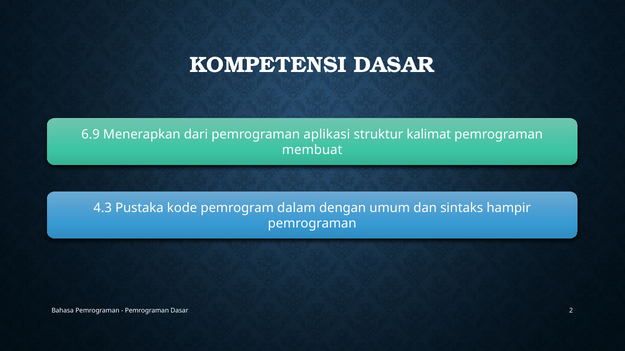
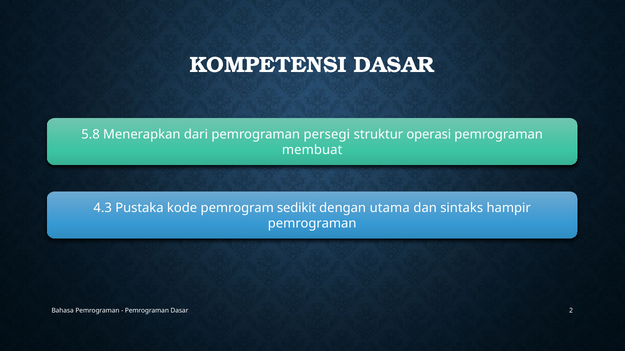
6.9: 6.9 -> 5.8
aplikasi: aplikasi -> persegi
kalimat: kalimat -> operasi
dalam: dalam -> sedikit
umum: umum -> utama
